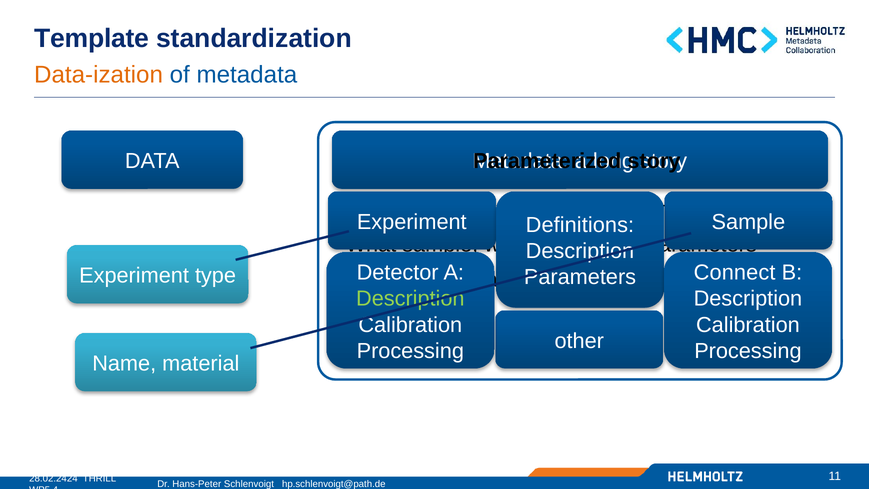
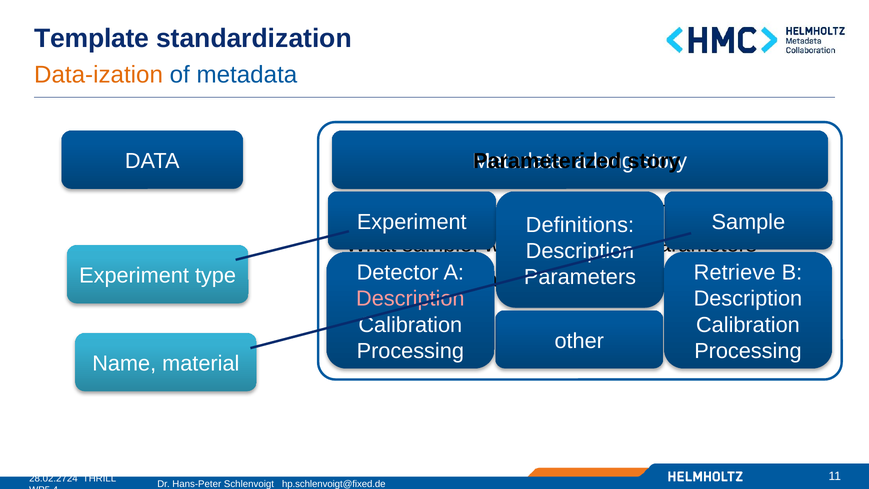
Connect: Connect -> Retrieve
Description at (410, 299) colour: light green -> pink
28.02.2424: 28.02.2424 -> 28.02.2724
hp.schlenvoigt@path.de: hp.schlenvoigt@path.de -> hp.schlenvoigt@fixed.de
